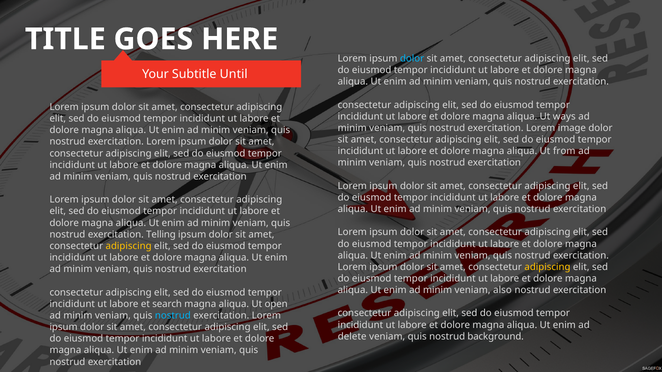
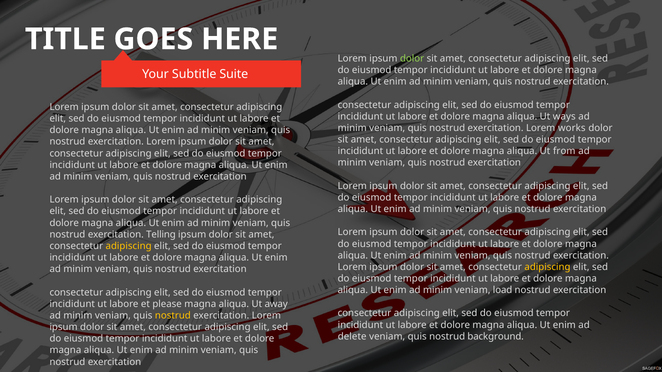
dolor at (412, 59) colour: light blue -> light green
Until: Until -> Suite
image: image -> works
also: also -> load
search: search -> please
open: open -> away
nostrud at (173, 316) colour: light blue -> yellow
